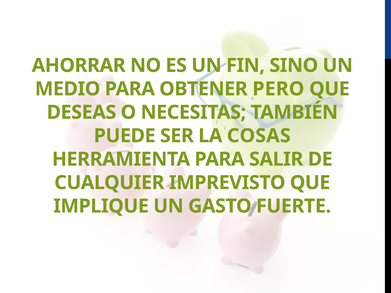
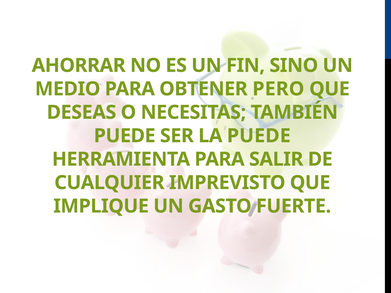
LA COSAS: COSAS -> PUEDE
